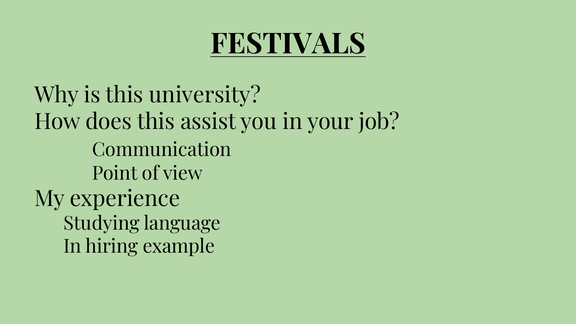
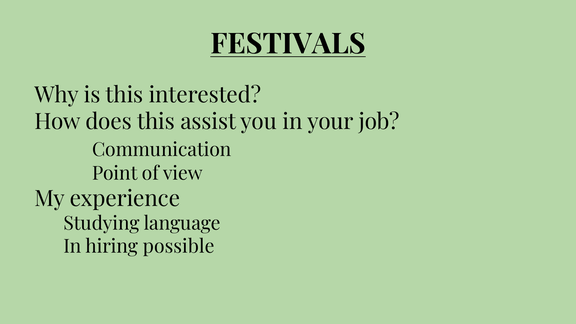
university: university -> interested
example: example -> possible
